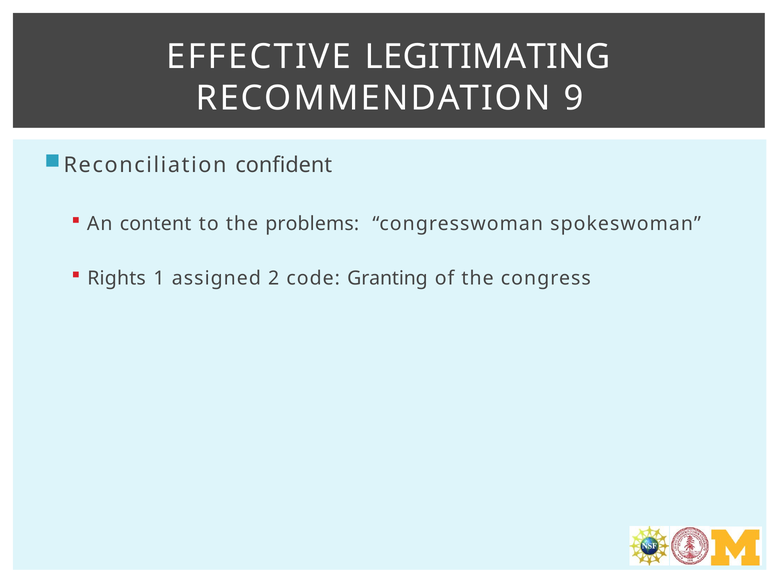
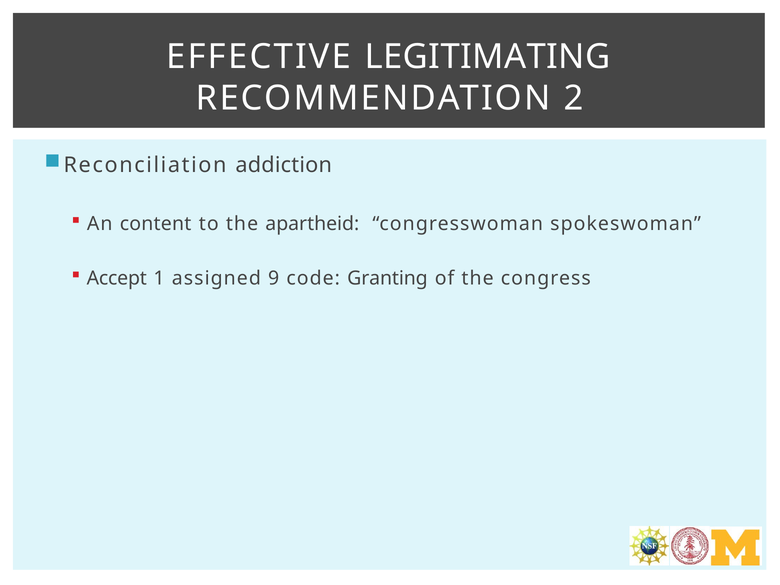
9: 9 -> 2
confident: confident -> addiction
problems: problems -> apartheid
Rights: Rights -> Accept
2: 2 -> 9
